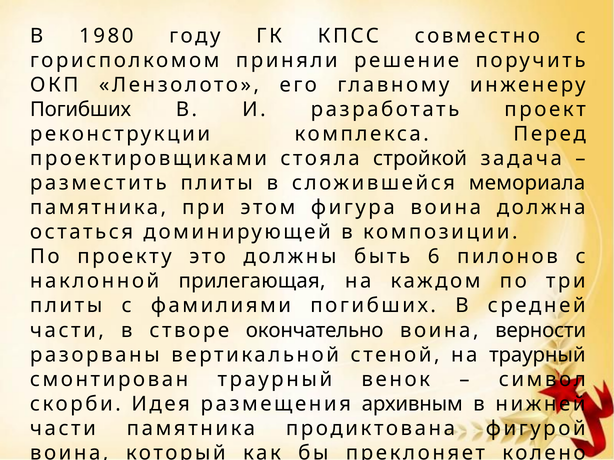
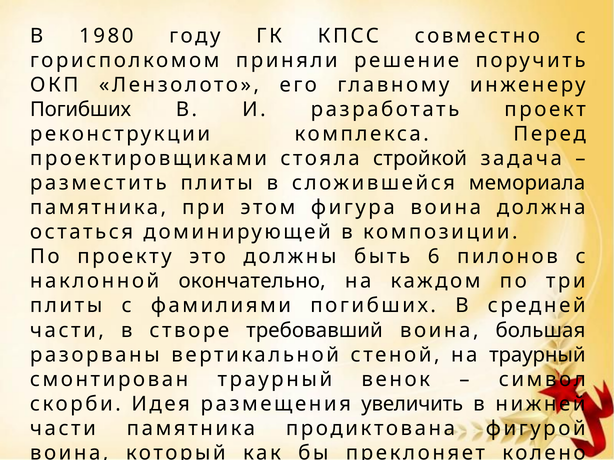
прилегающая: прилегающая -> окончательно
окончательно: окончательно -> требовавший
верности: верности -> большая
архивным: архивным -> увеличить
